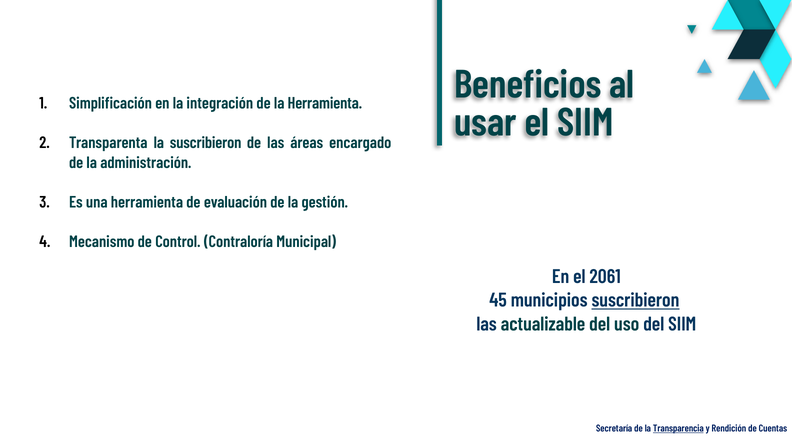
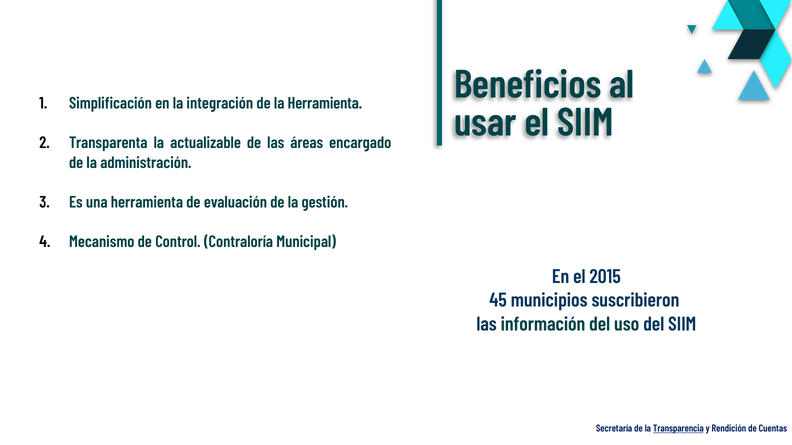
la suscribieron: suscribieron -> actualizable
2061: 2061 -> 2015
suscribieron at (635, 301) underline: present -> none
actualizable: actualizable -> información
